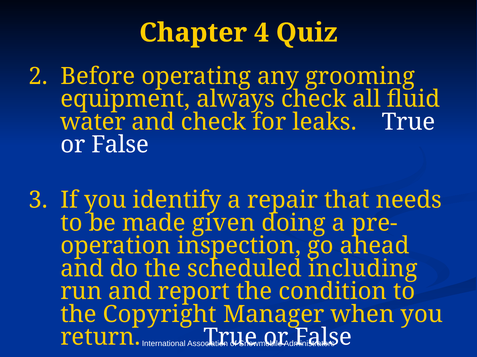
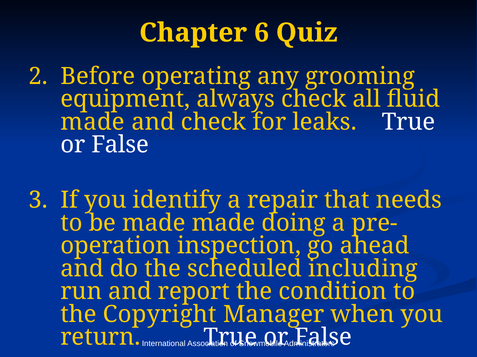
4: 4 -> 6
water at (93, 122): water -> made
made given: given -> made
